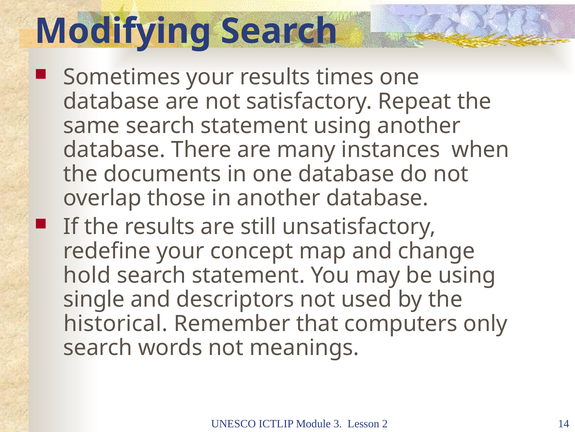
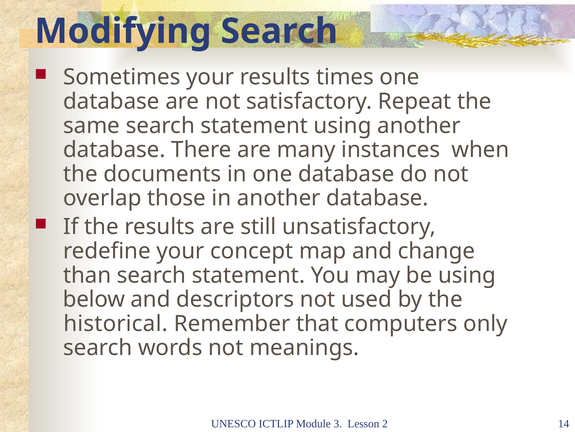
hold: hold -> than
single: single -> below
